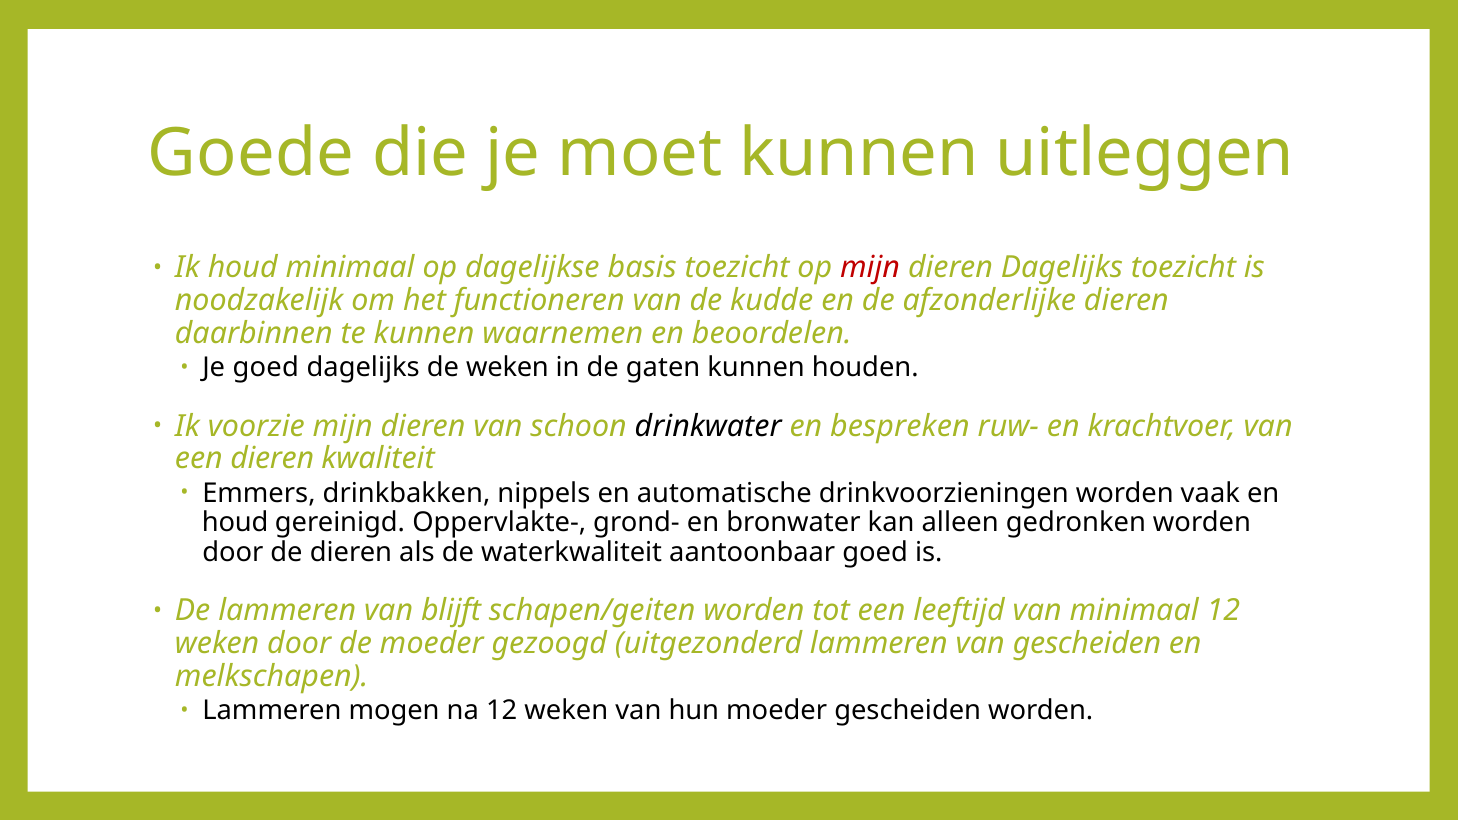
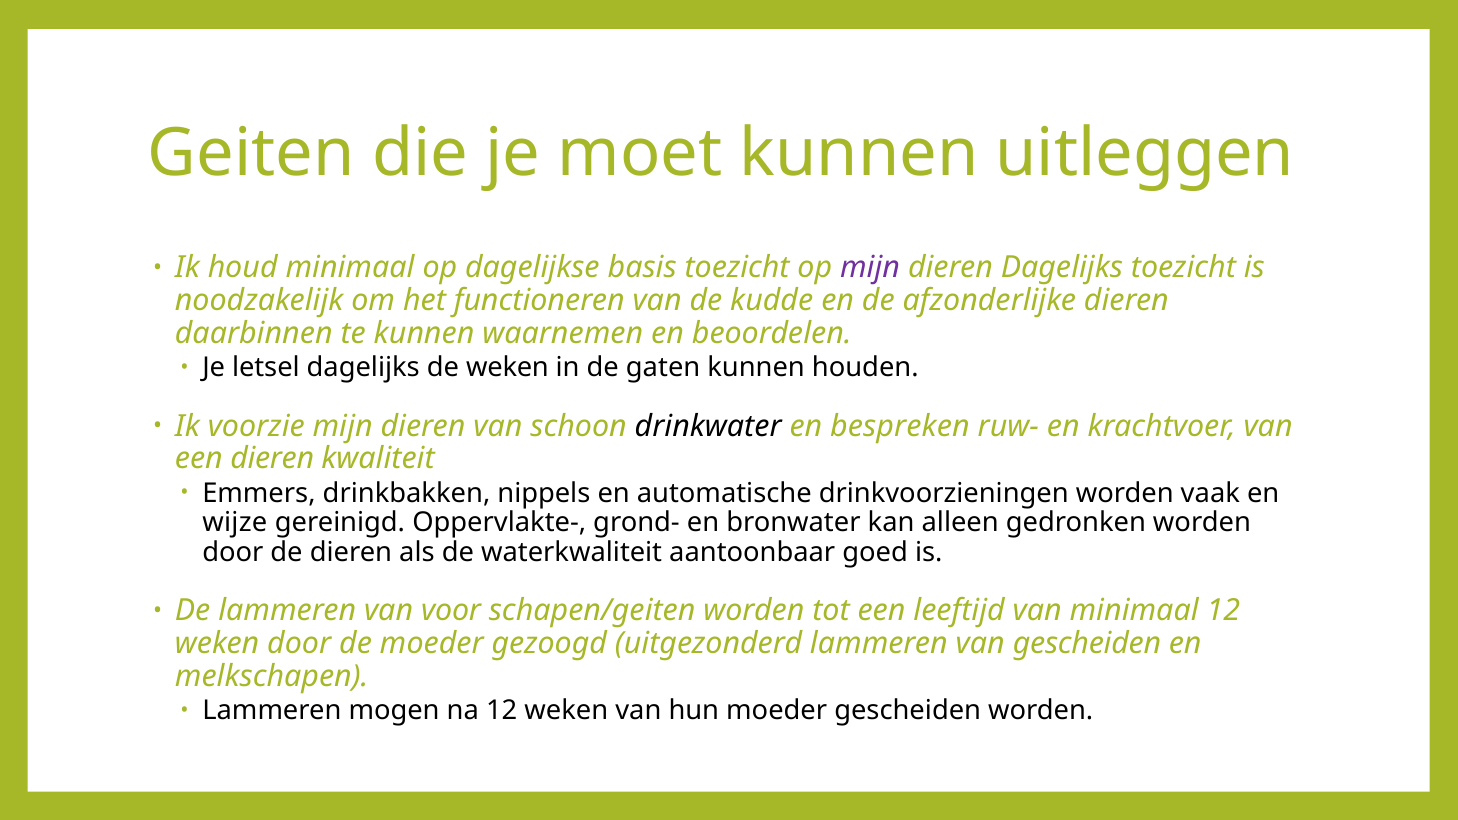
Goede: Goede -> Geiten
mijn at (870, 268) colour: red -> purple
Je goed: goed -> letsel
houd at (235, 523): houd -> wijze
blijft: blijft -> voor
